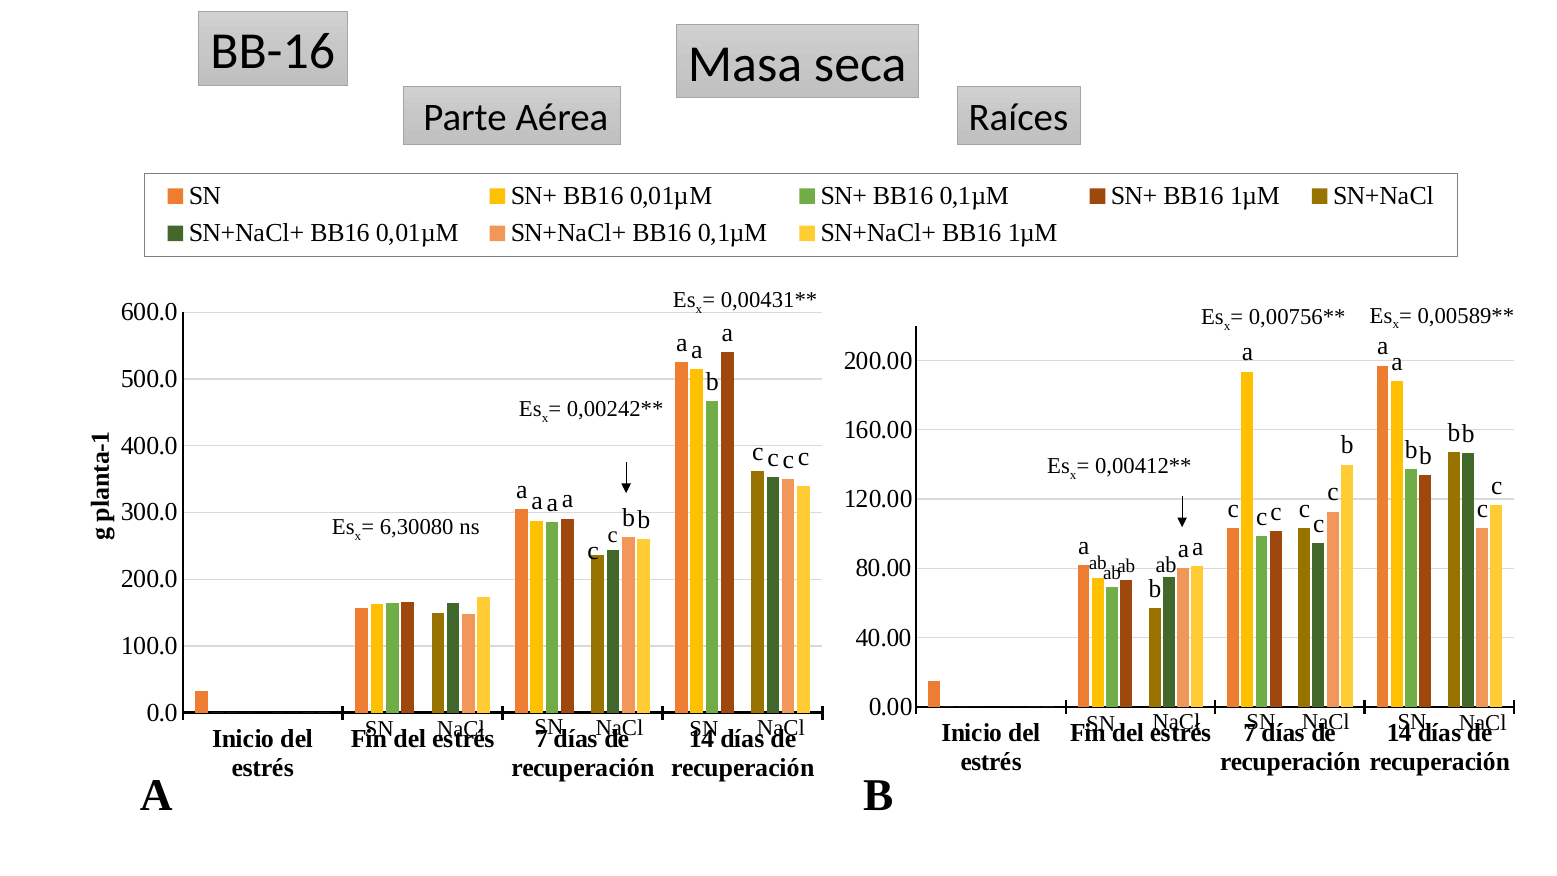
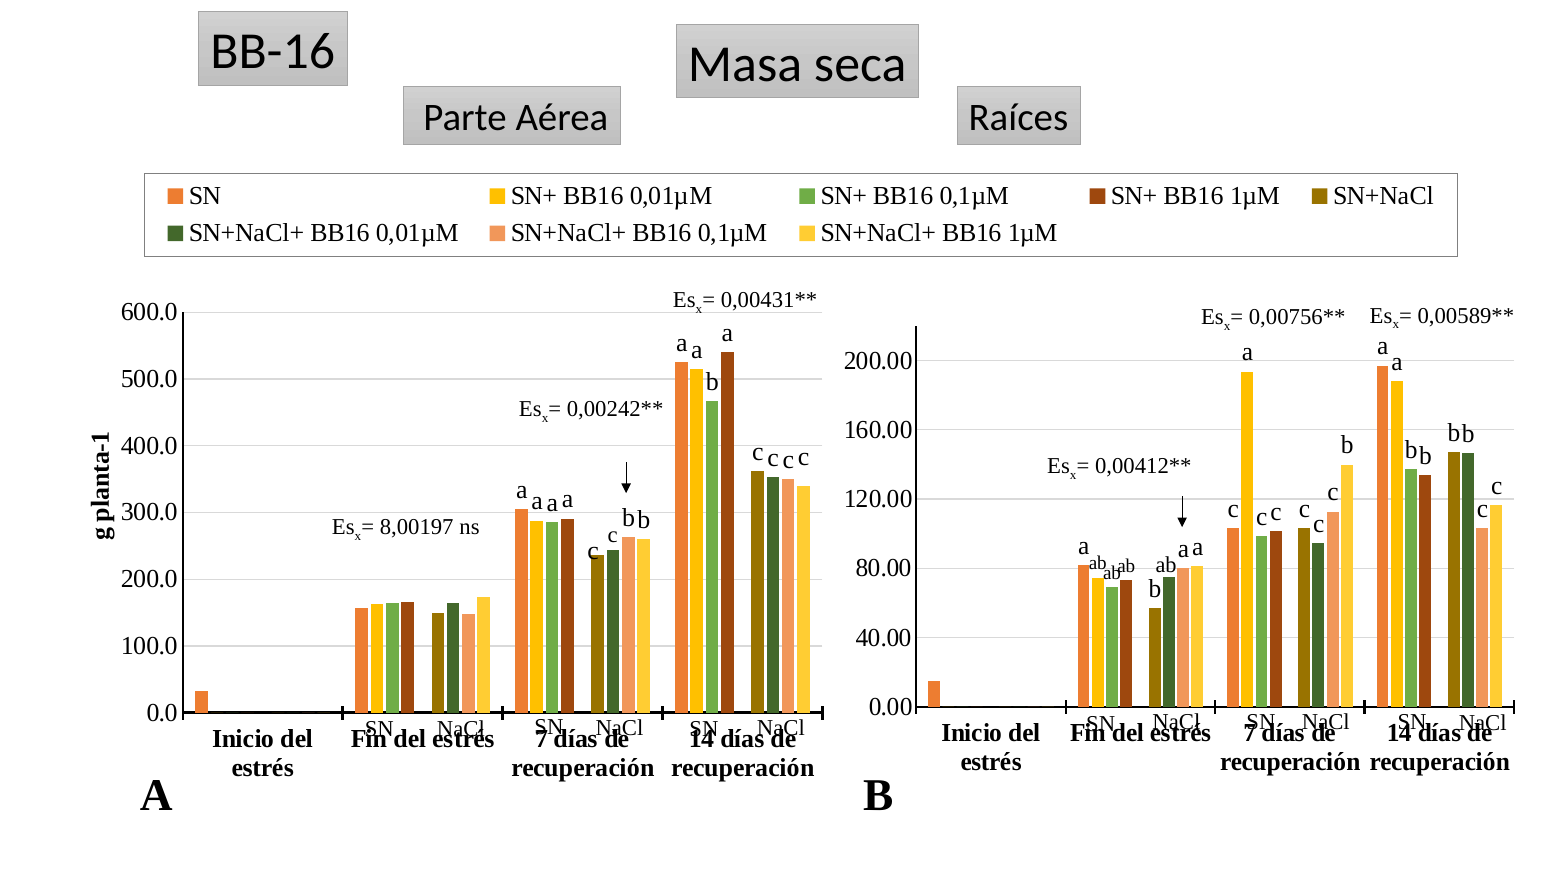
6,30080: 6,30080 -> 8,00197
